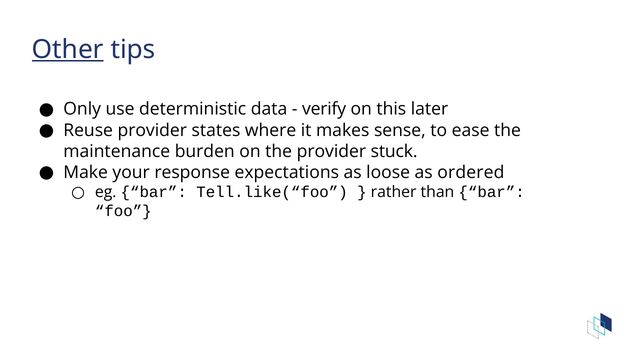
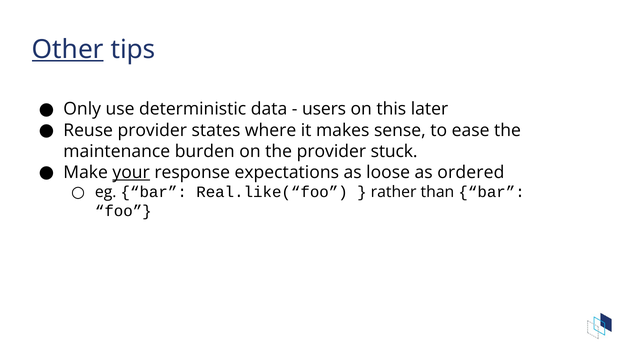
verify: verify -> users
your underline: none -> present
Tell.like(“foo: Tell.like(“foo -> Real.like(“foo
